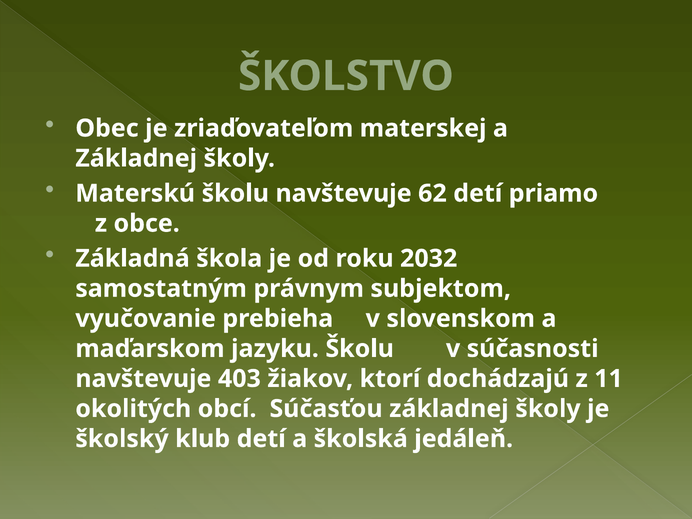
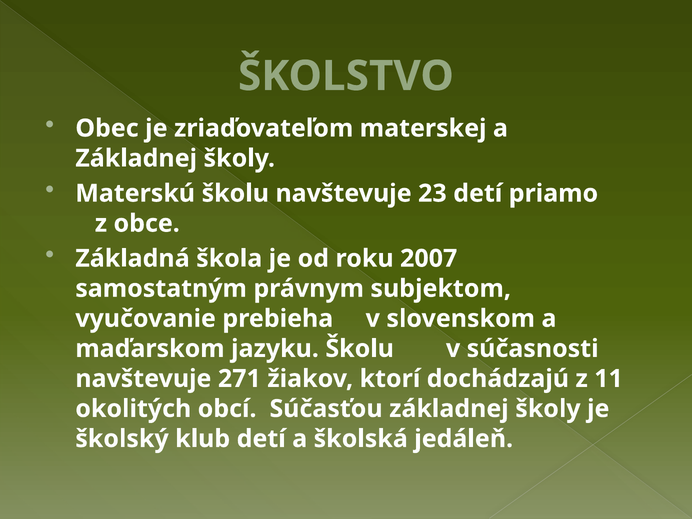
62: 62 -> 23
2032: 2032 -> 2007
403: 403 -> 271
